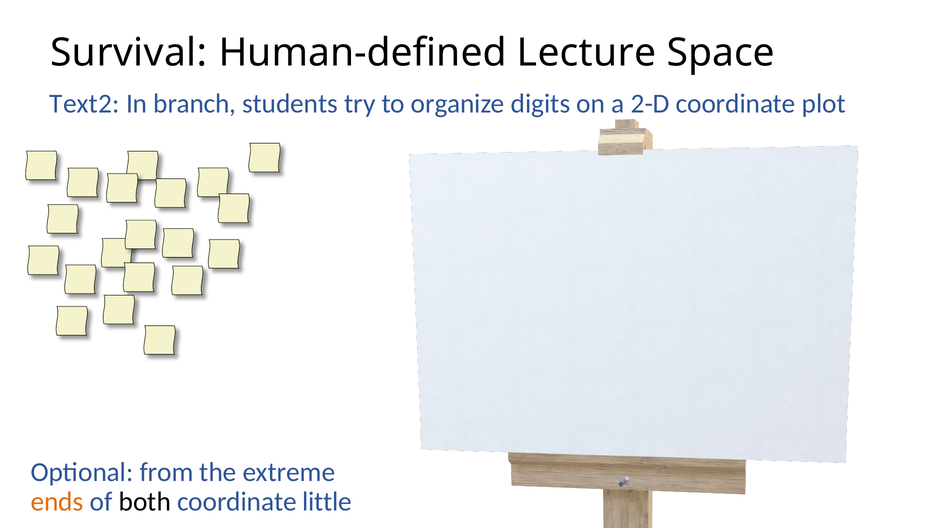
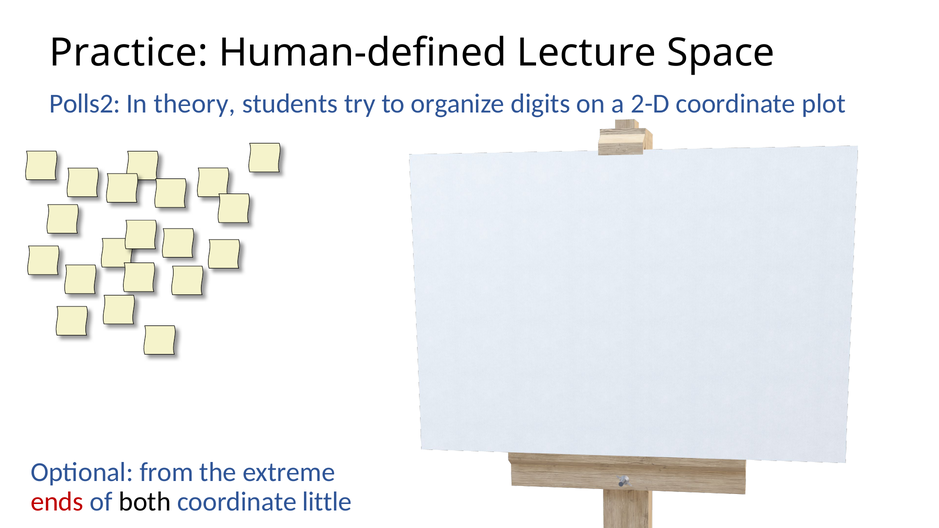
Survival: Survival -> Practice
Text2: Text2 -> Polls2
branch: branch -> theory
ends colour: orange -> red
